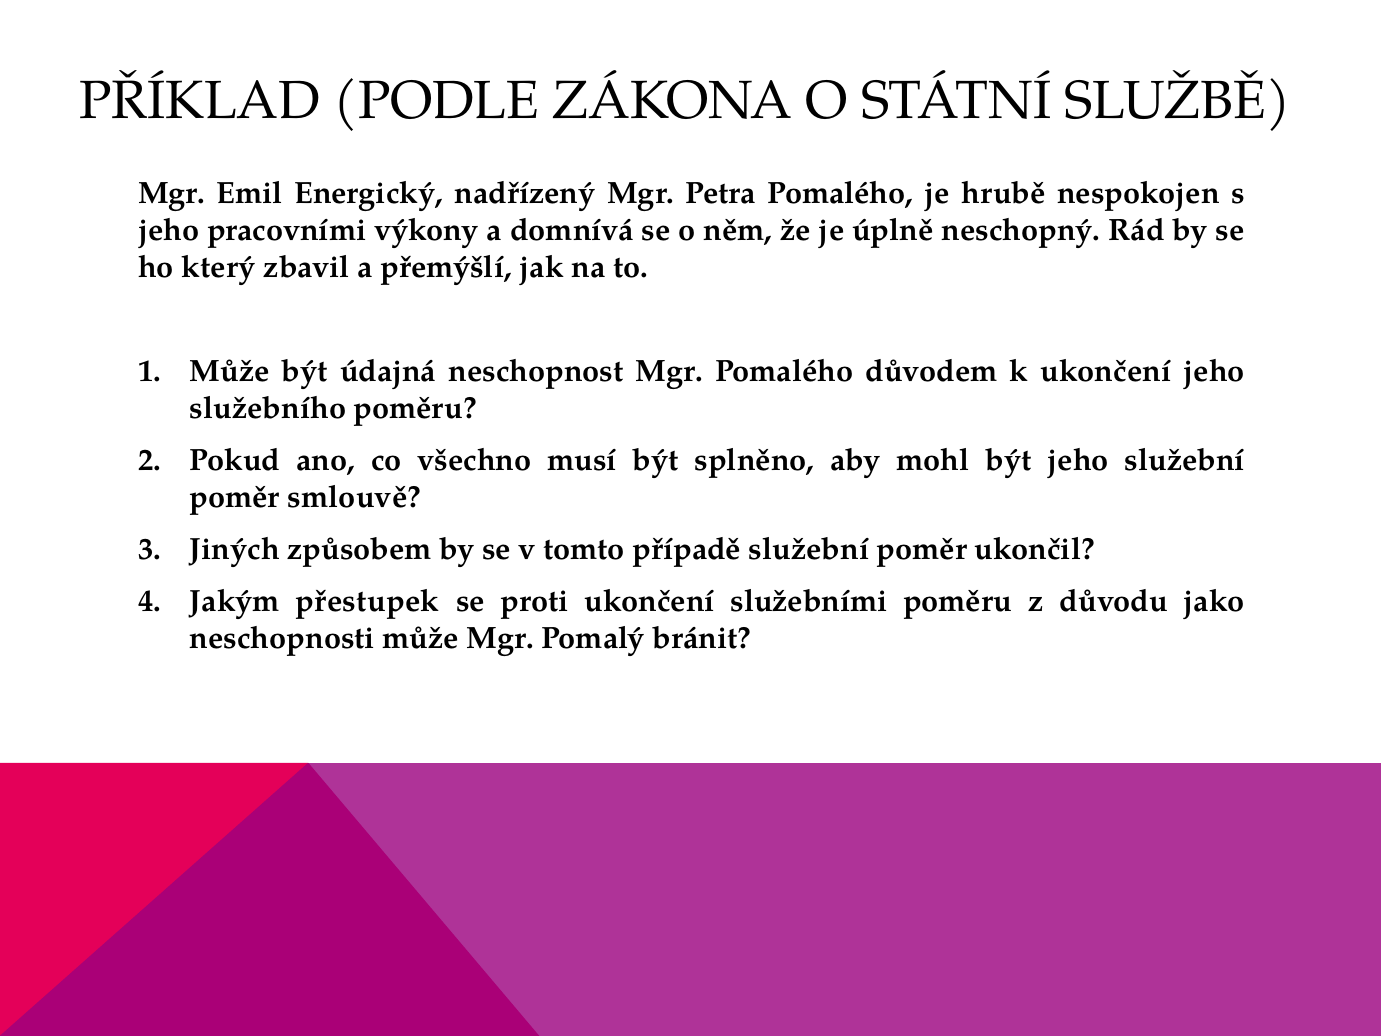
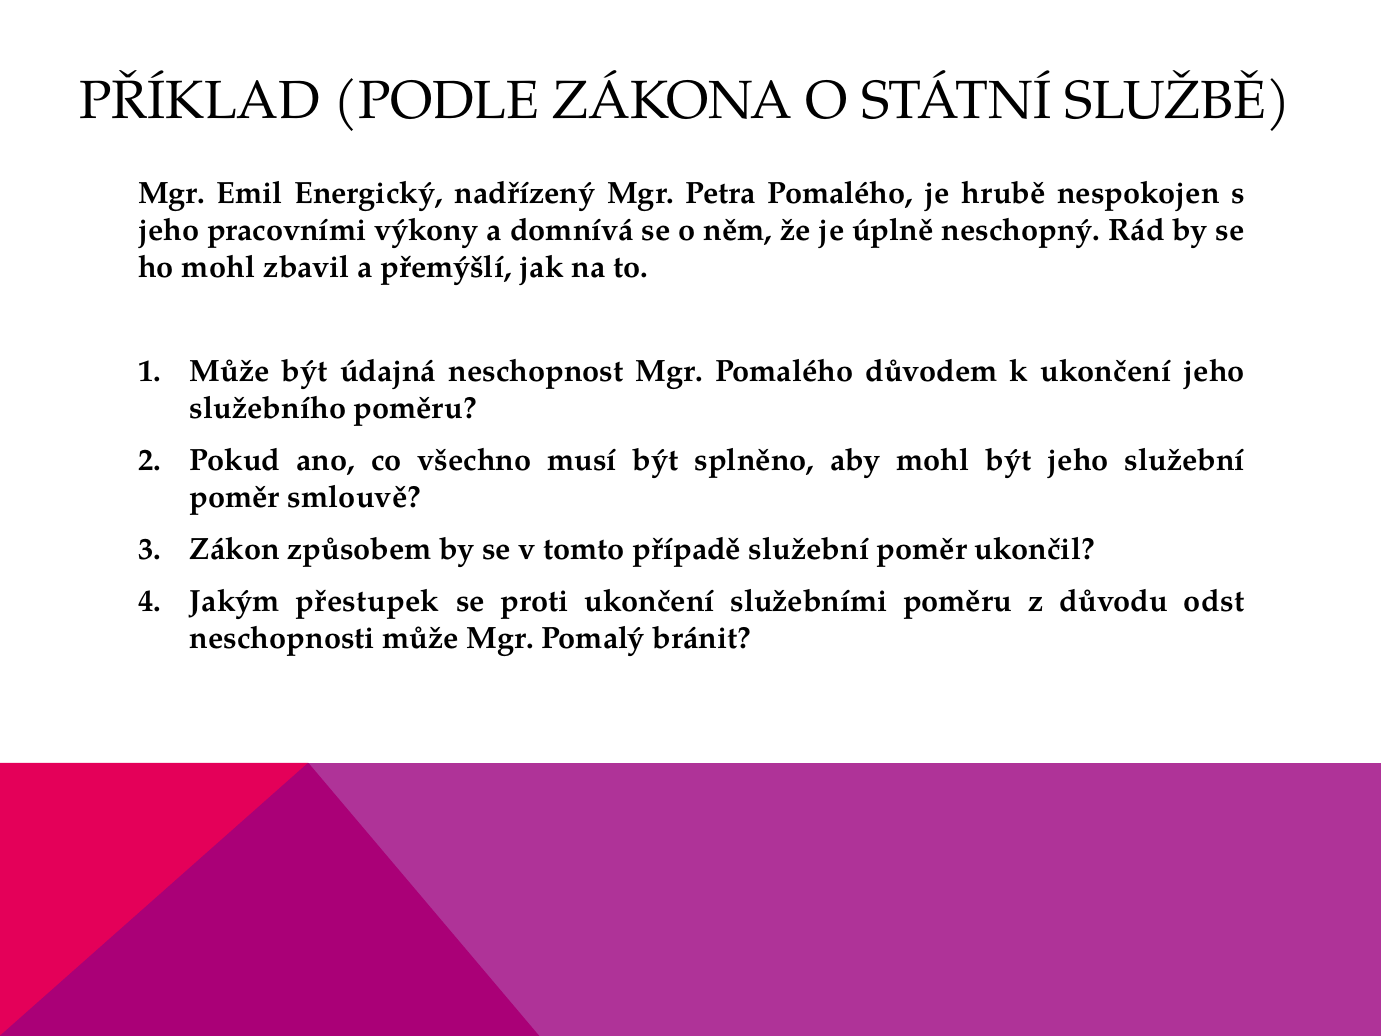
ho který: který -> mohl
Jiných: Jiných -> Zákon
jako: jako -> odst
